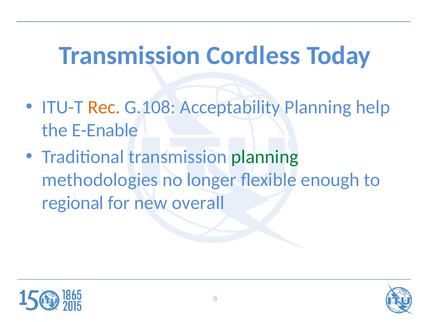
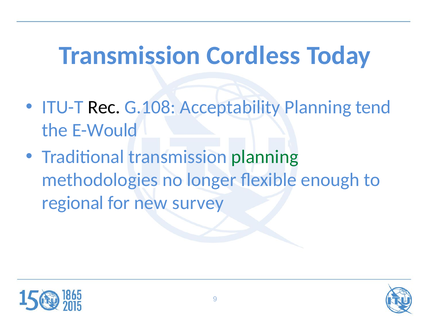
Rec colour: orange -> black
help: help -> tend
E-Enable: E-Enable -> E-Would
overall: overall -> survey
